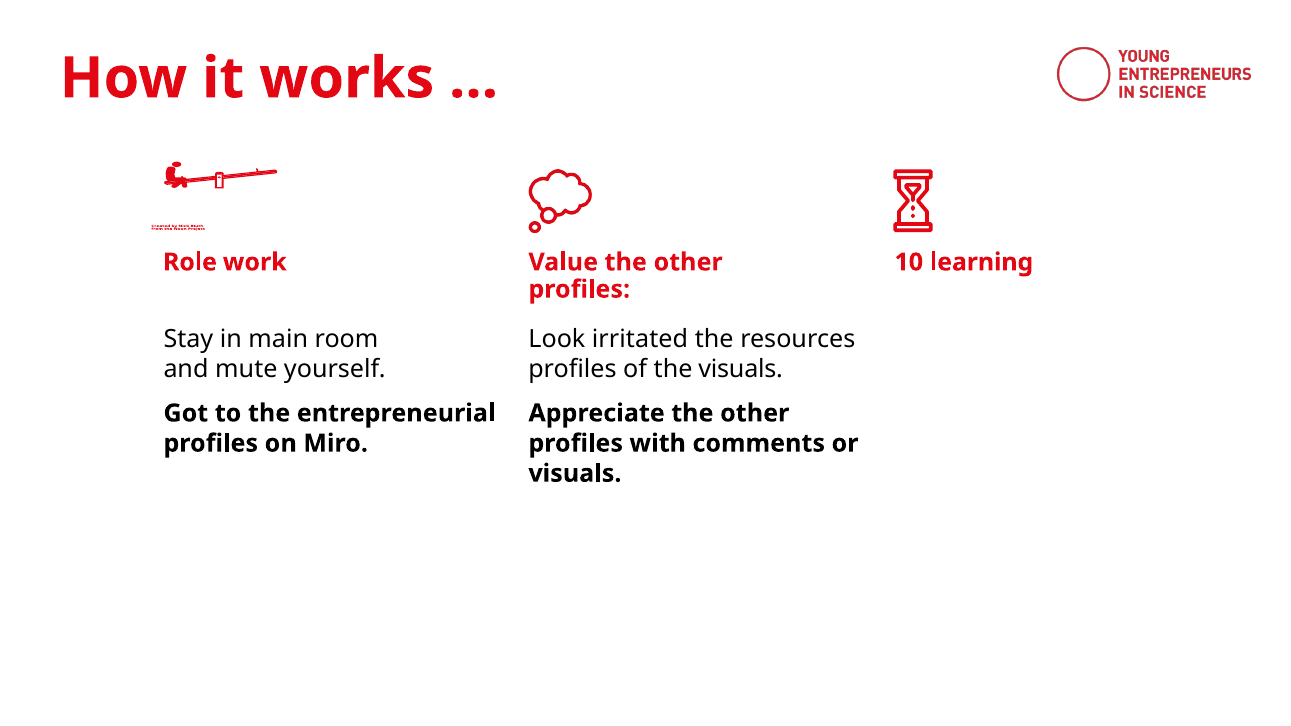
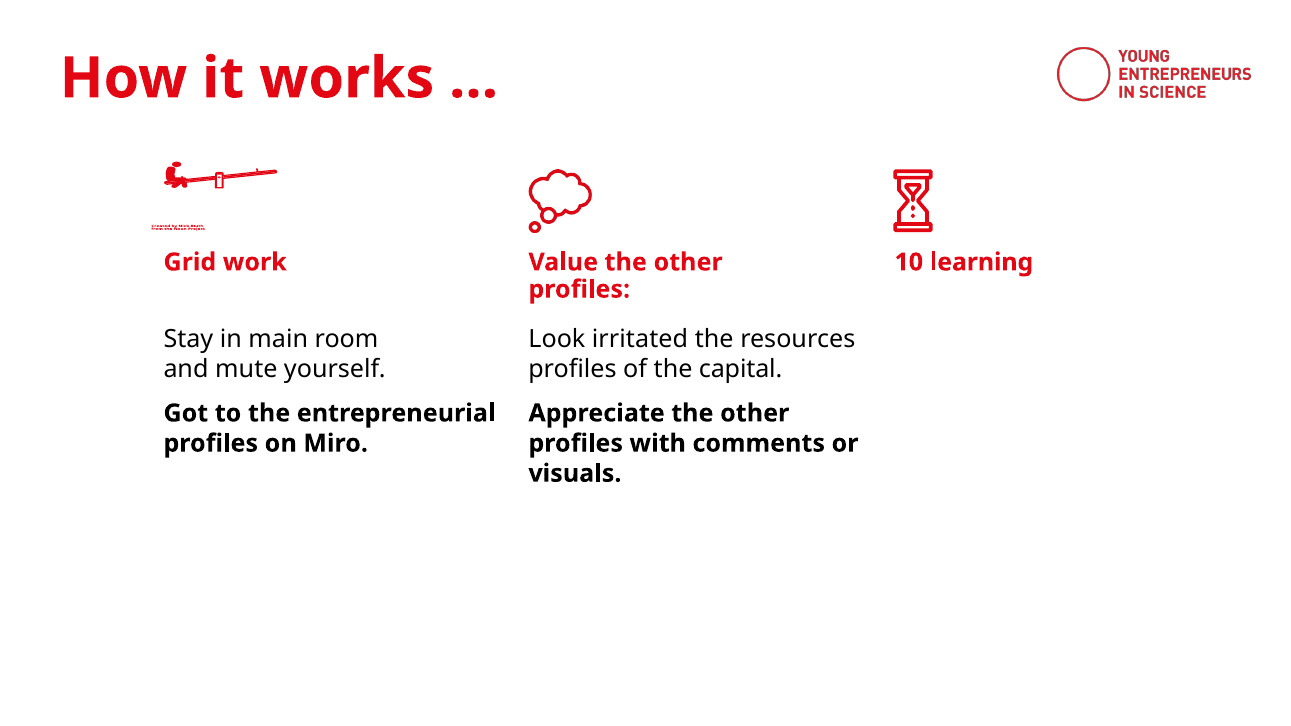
Role: Role -> Grid
the visuals: visuals -> capital
